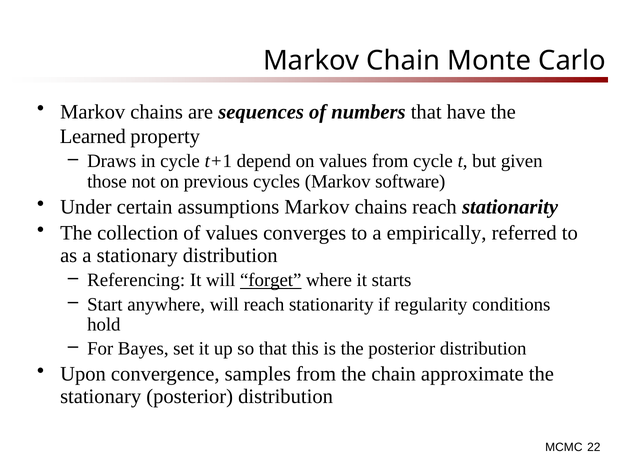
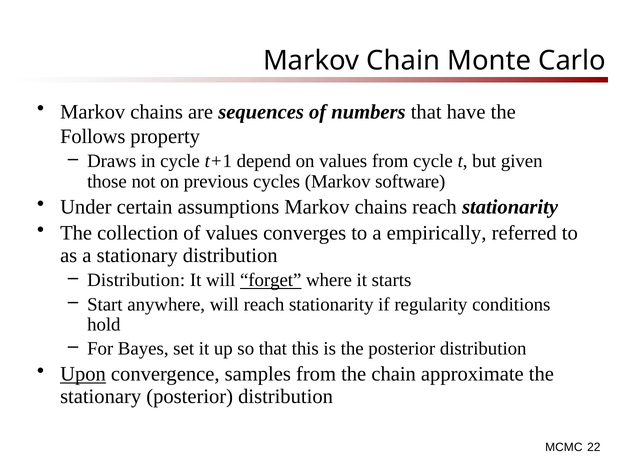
Learned: Learned -> Follows
Referencing at (136, 281): Referencing -> Distribution
Upon underline: none -> present
